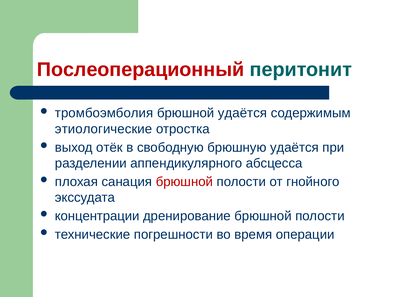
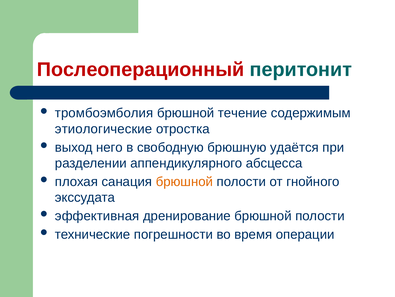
брюшной удаётся: удаётся -> течение
отёк: отёк -> него
брюшной at (184, 181) colour: red -> orange
концентрации: концентрации -> эффективная
